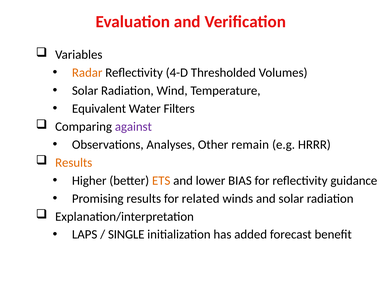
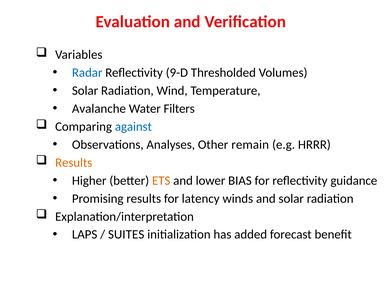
Radar colour: orange -> blue
4-D: 4-D -> 9-D
Equivalent: Equivalent -> Avalanche
against colour: purple -> blue
related: related -> latency
SINGLE: SINGLE -> SUITES
